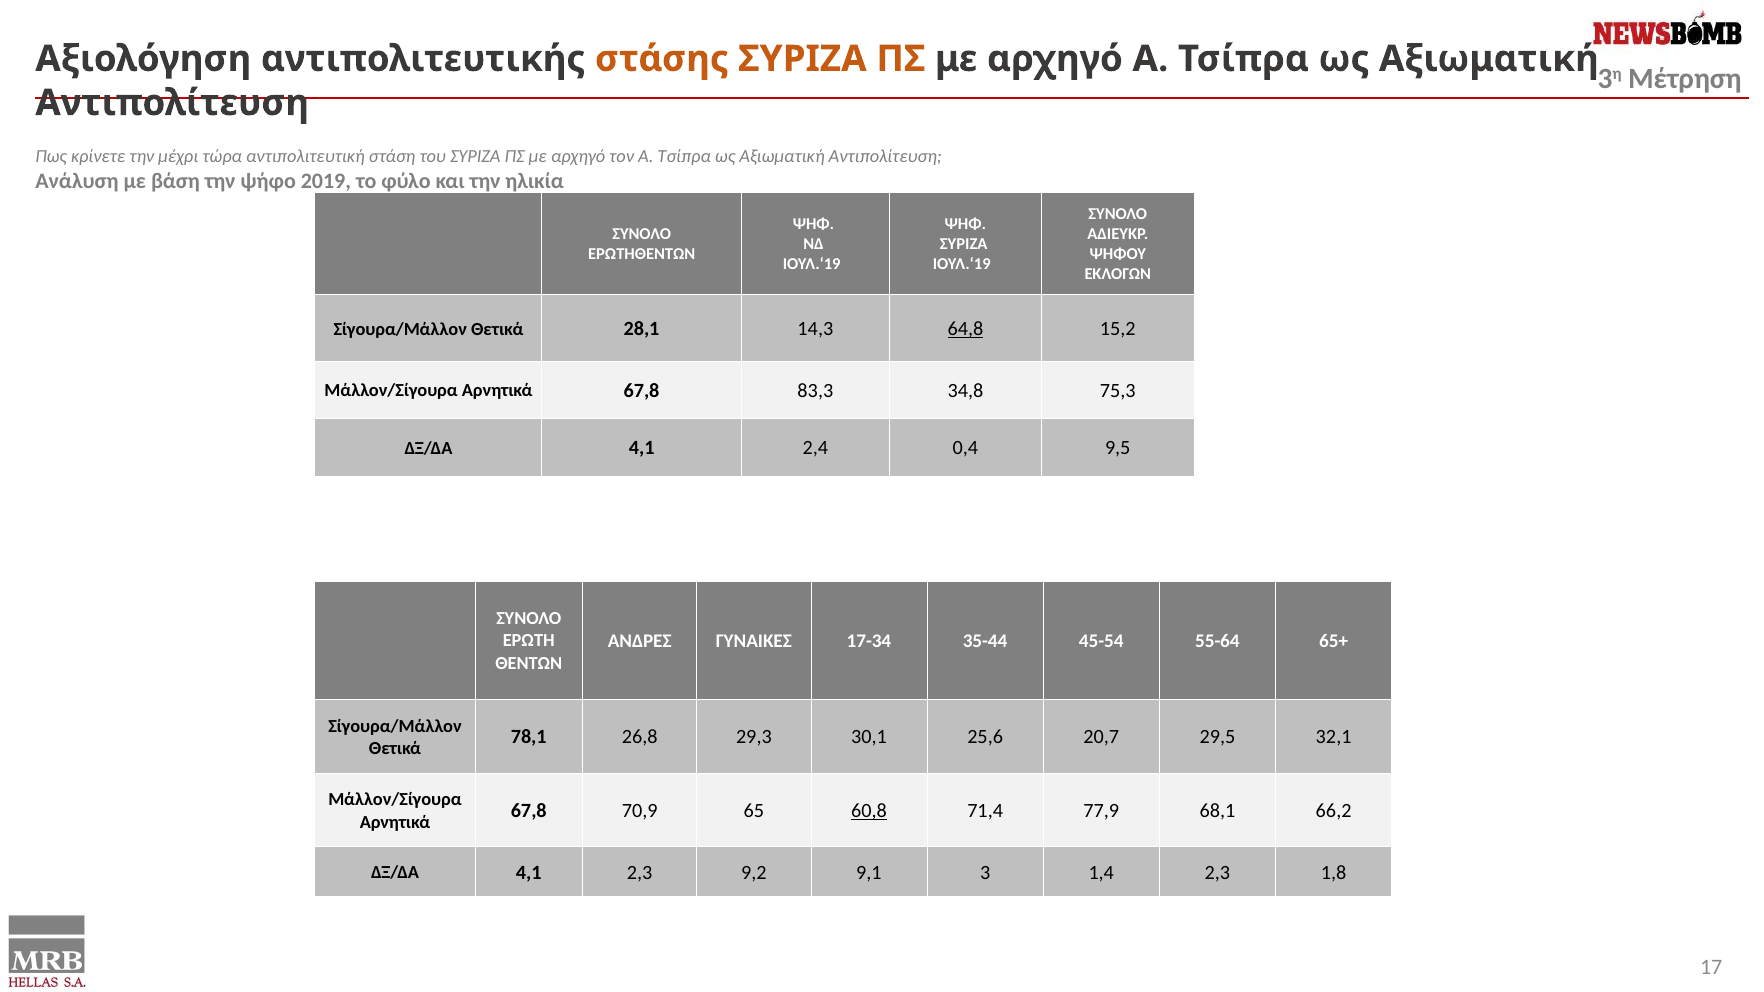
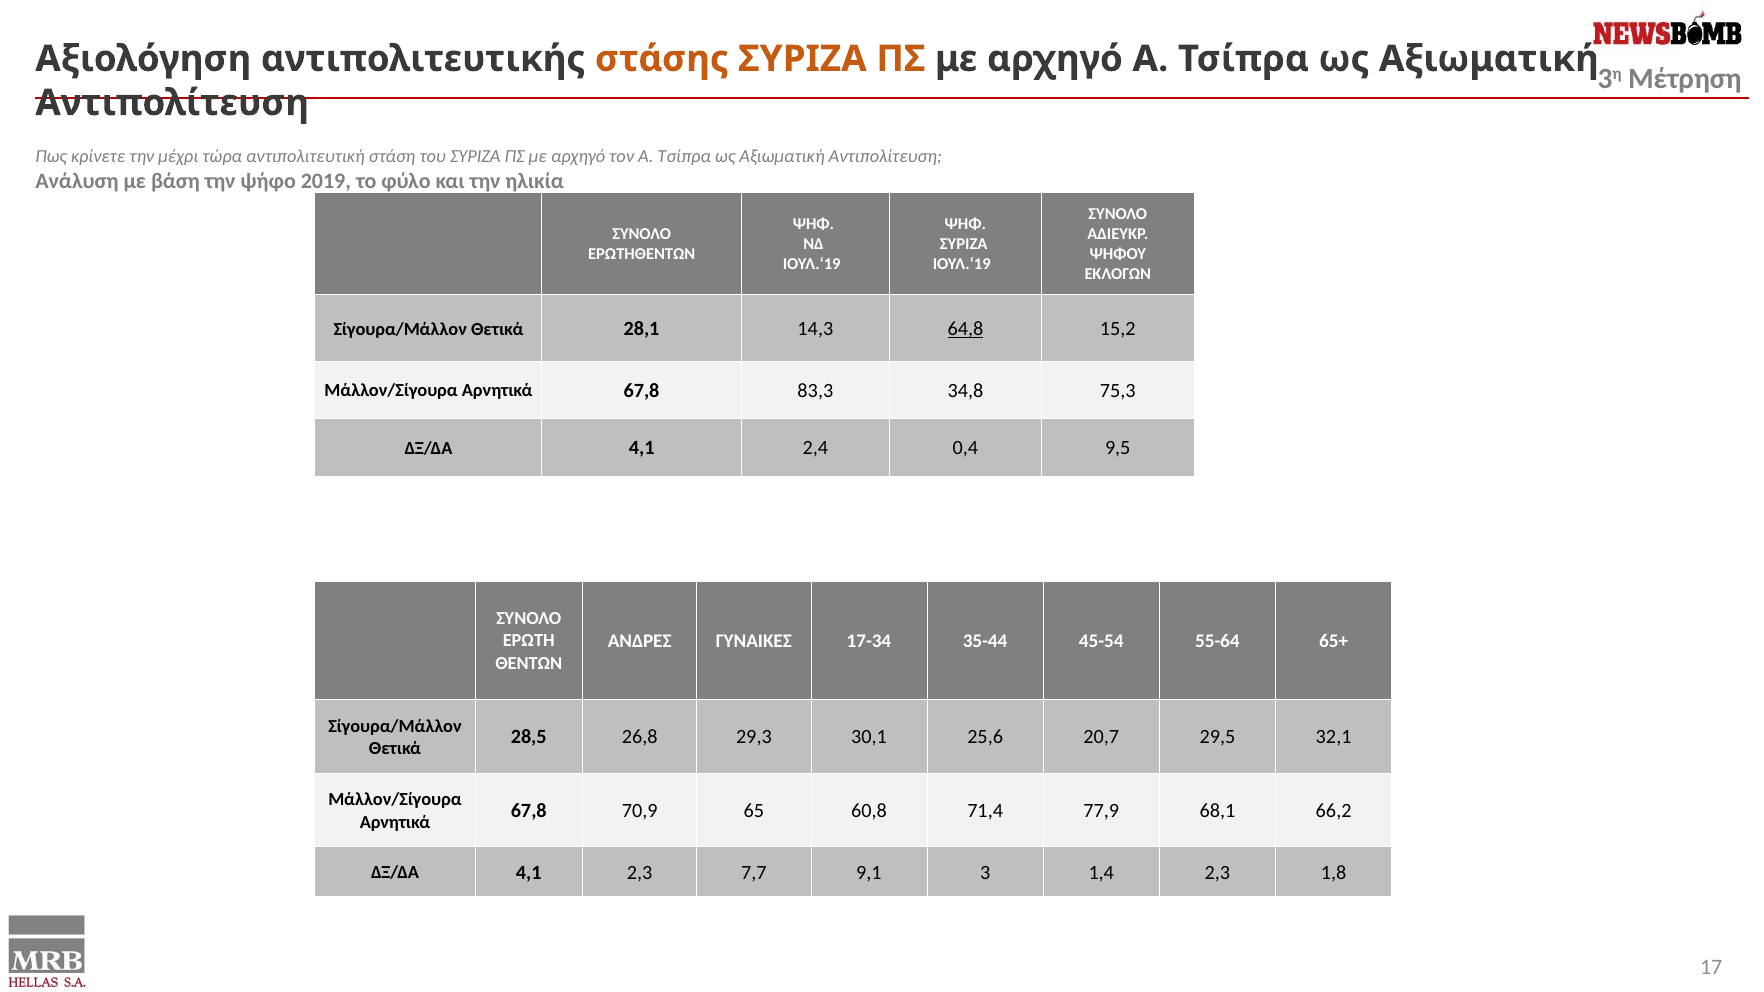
78,1: 78,1 -> 28,5
60,8 underline: present -> none
9,2: 9,2 -> 7,7
